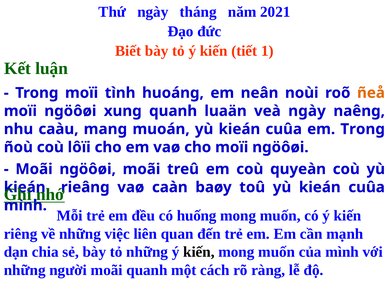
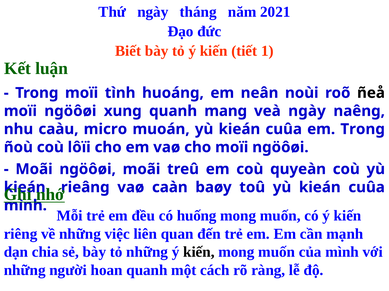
ñeå colour: orange -> black
luaän: luaän -> mang
mang: mang -> micro
người moãi: moãi -> hoan
